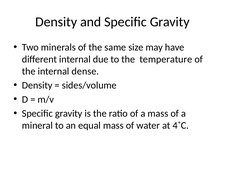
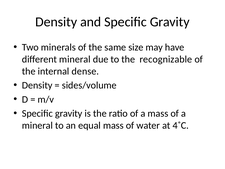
different internal: internal -> mineral
temperature: temperature -> recognizable
